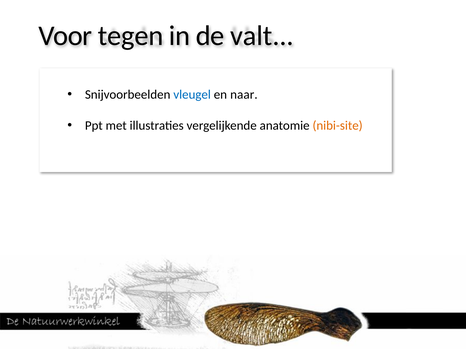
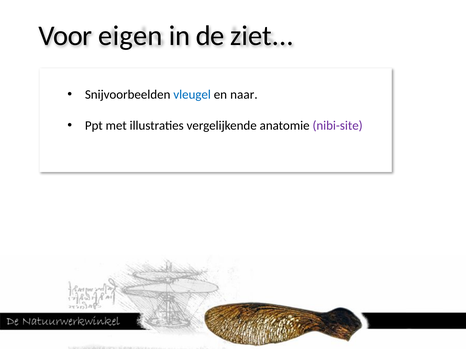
tegen: tegen -> eigen
valt: valt -> ziet
nibi-site colour: orange -> purple
